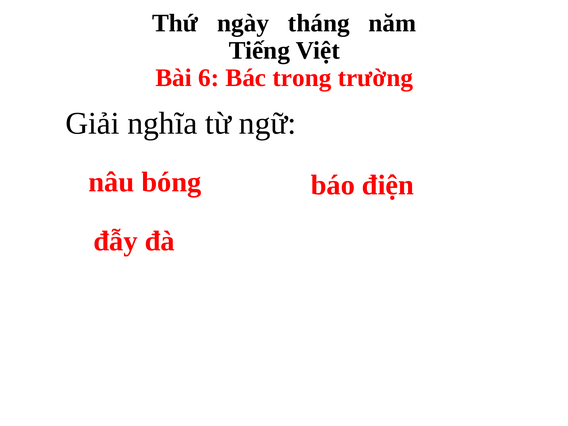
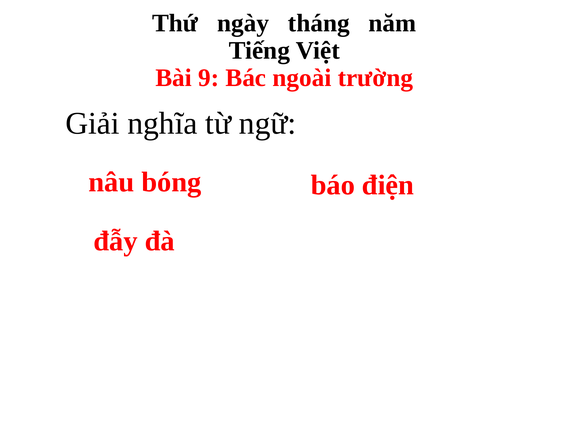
6: 6 -> 9
trong: trong -> ngoài
